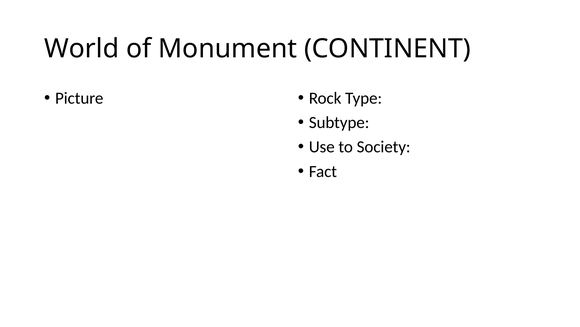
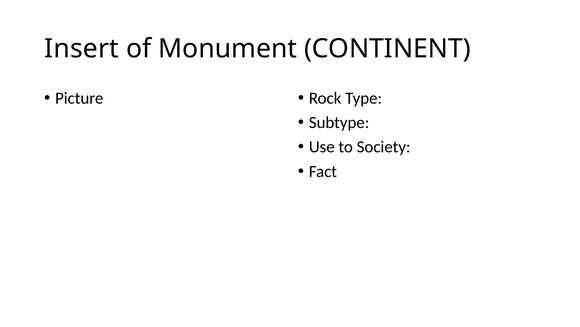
World: World -> Insert
